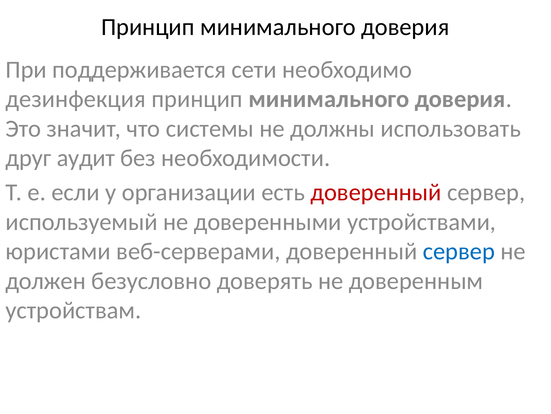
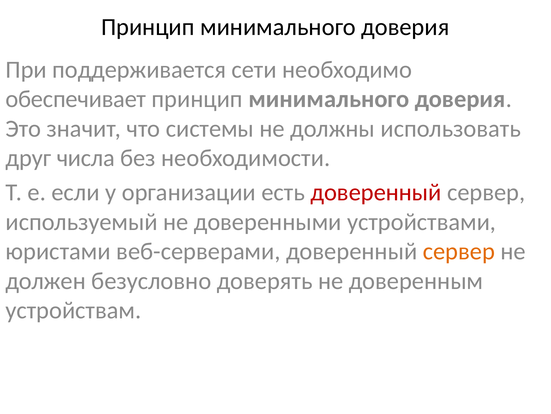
дезинфекция: дезинфекция -> обеспечивает
аудит: аудит -> числа
сервер at (459, 251) colour: blue -> orange
